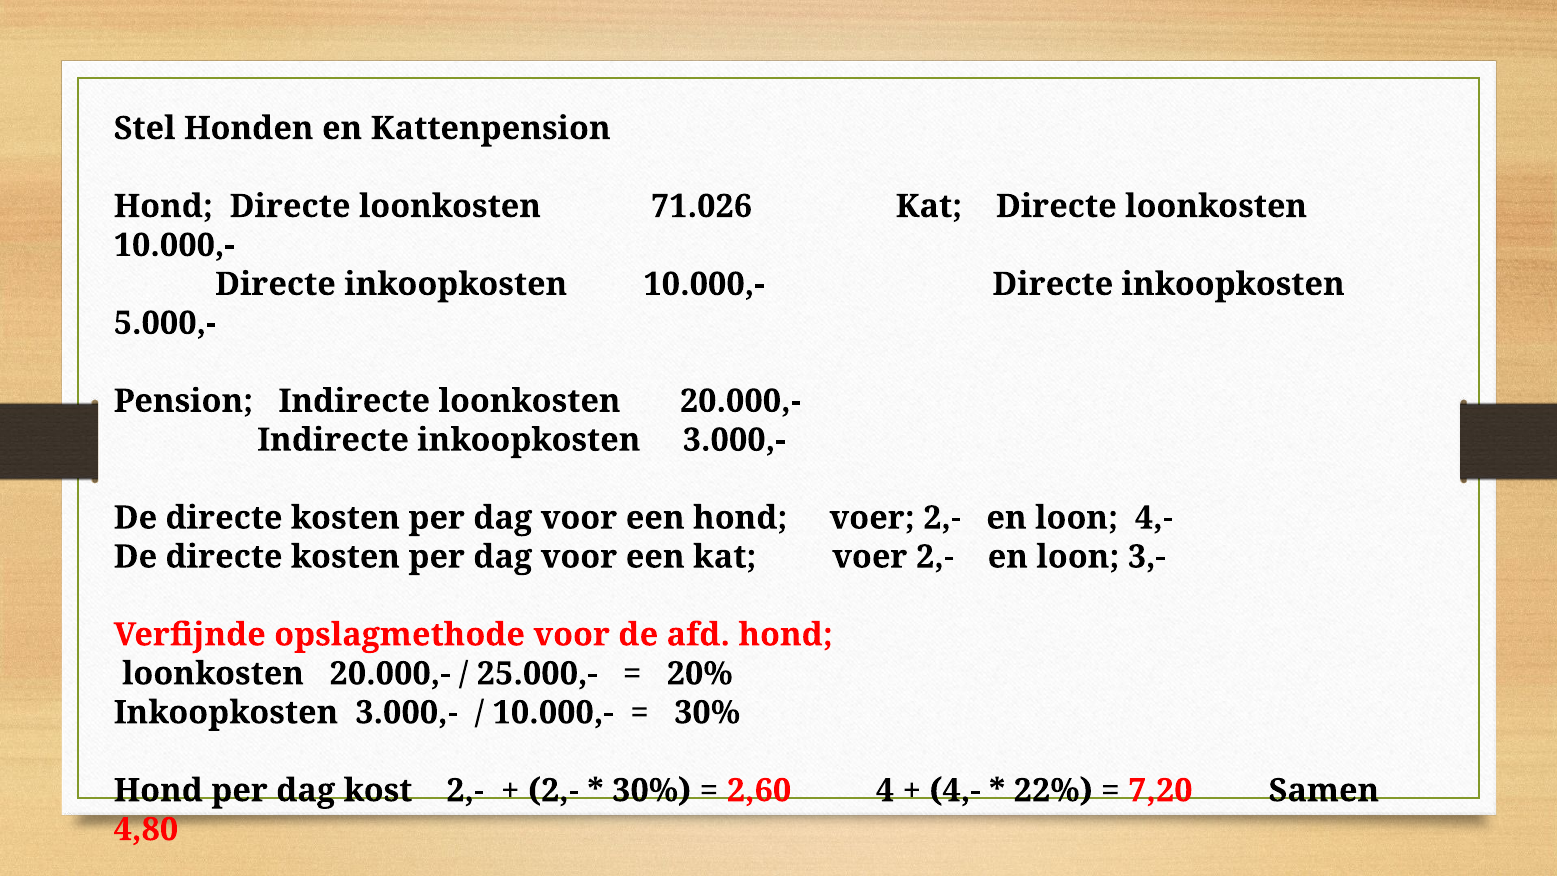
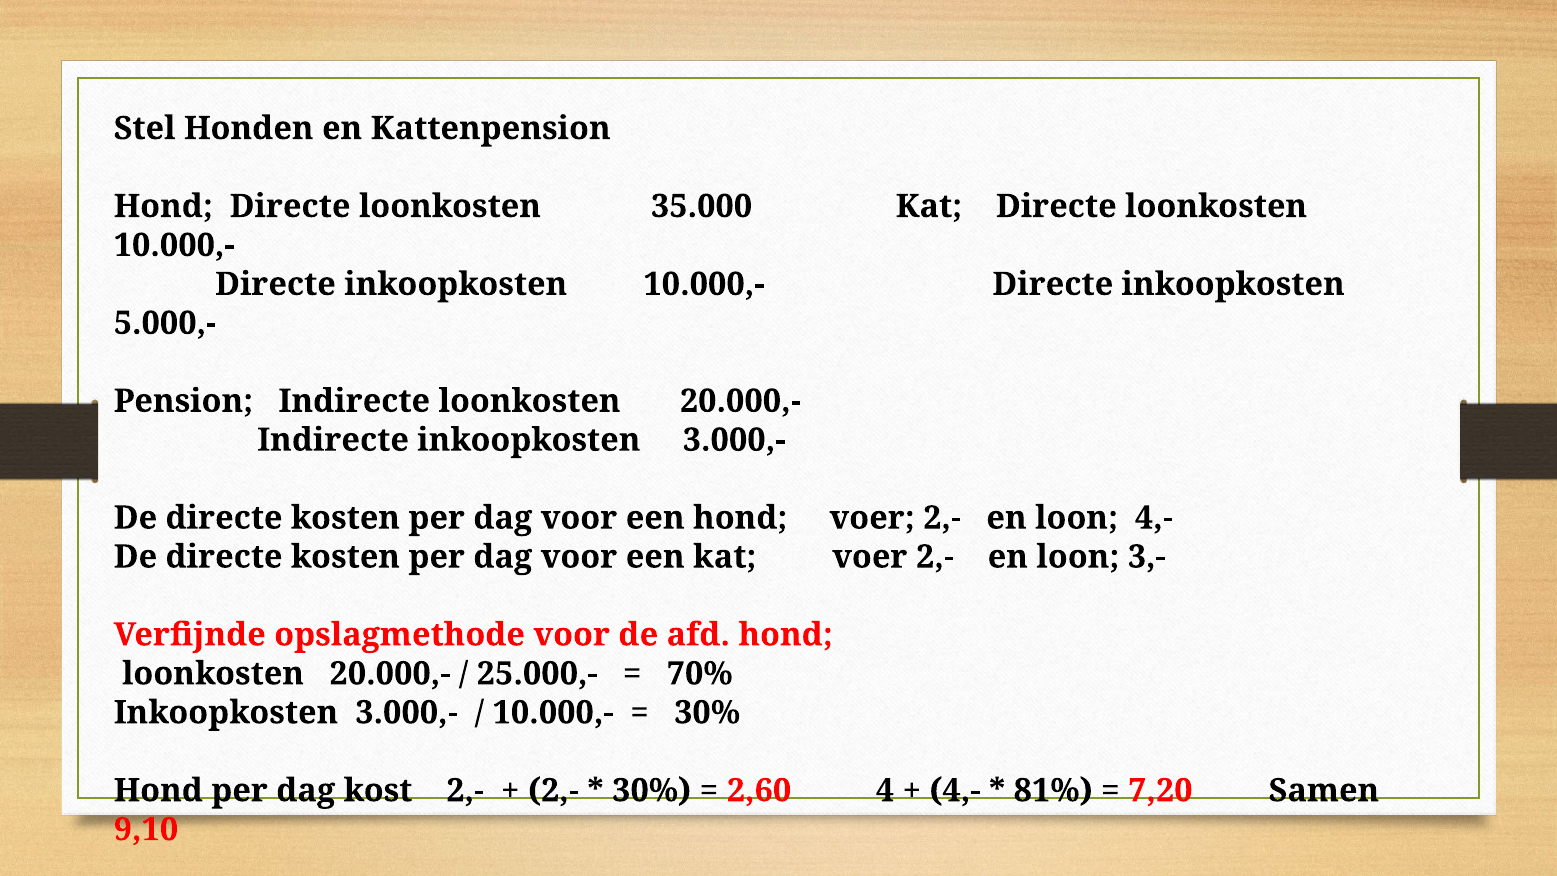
71.026: 71.026 -> 35.000
20%: 20% -> 70%
22%: 22% -> 81%
4,80: 4,80 -> 9,10
